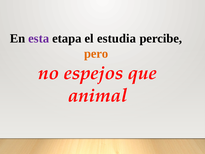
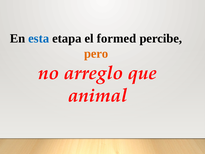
esta colour: purple -> blue
estudia: estudia -> formed
espejos: espejos -> arreglo
